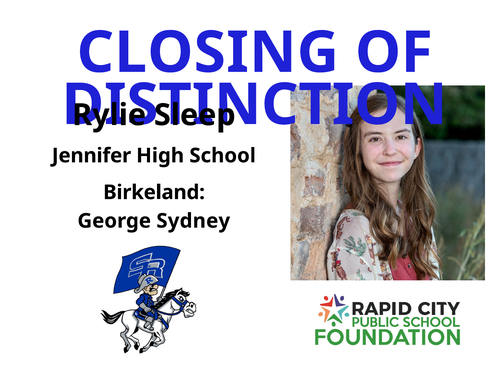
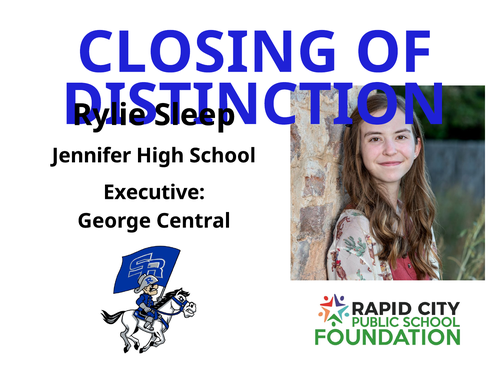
Birkeland: Birkeland -> Executive
Sydney: Sydney -> Central
